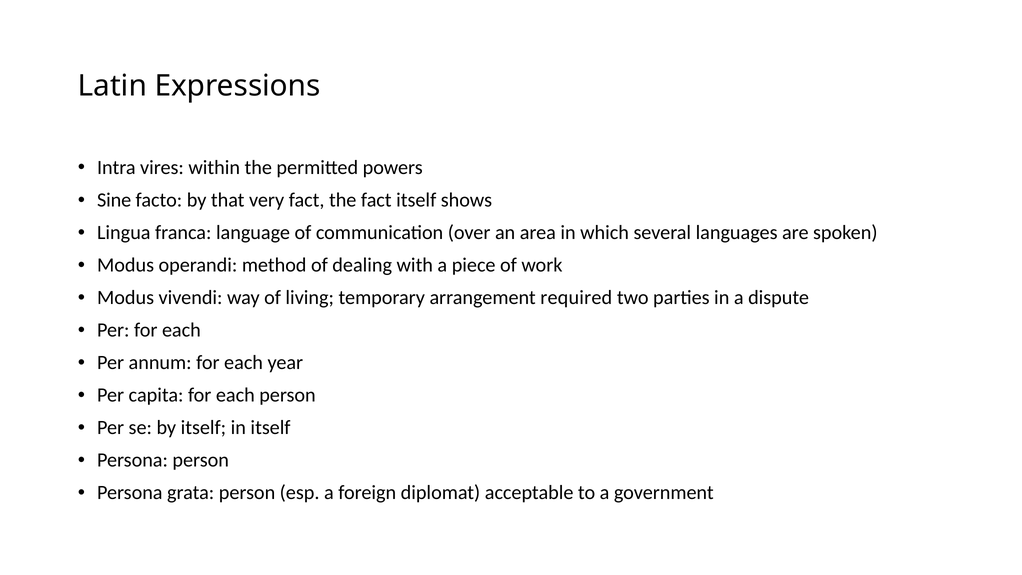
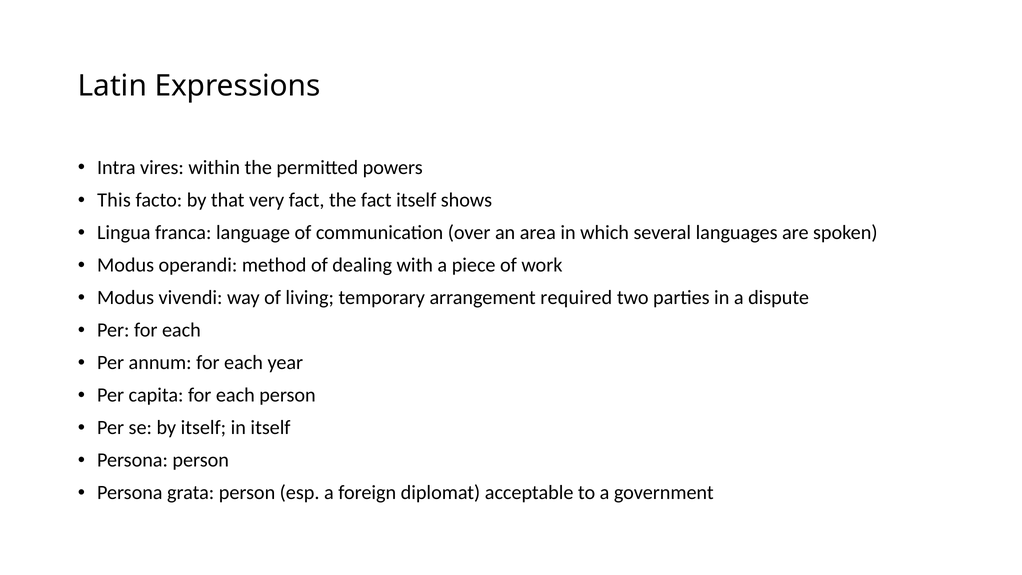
Sine: Sine -> This
